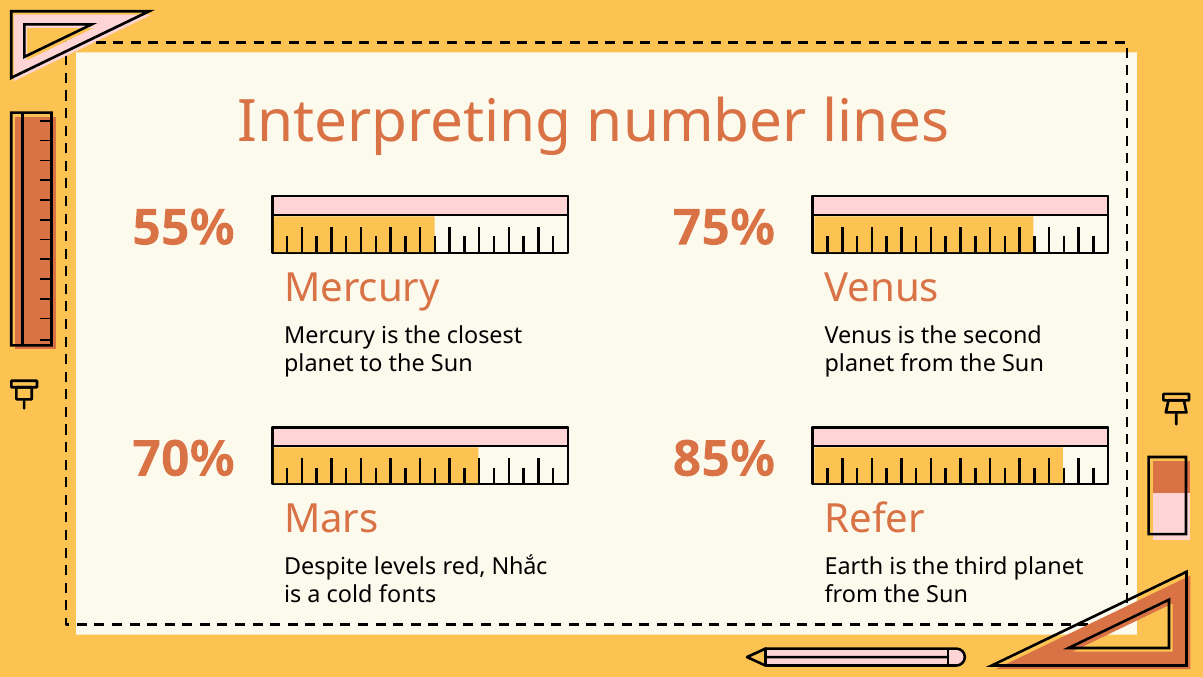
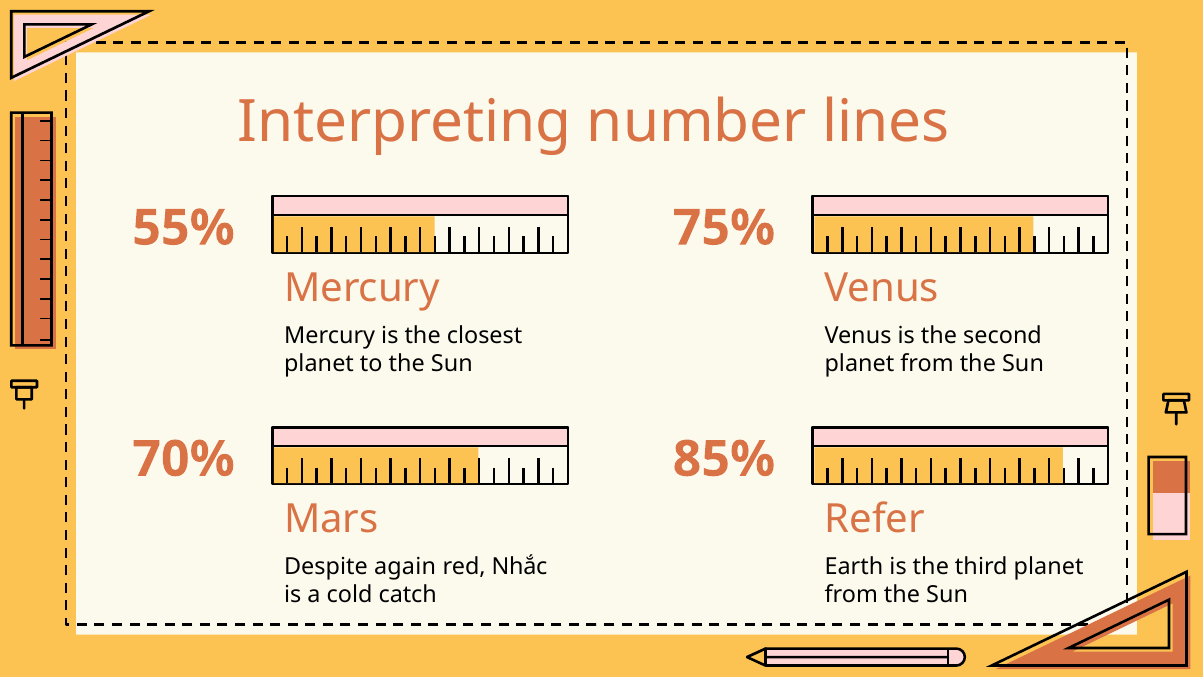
levels: levels -> again
fonts: fonts -> catch
